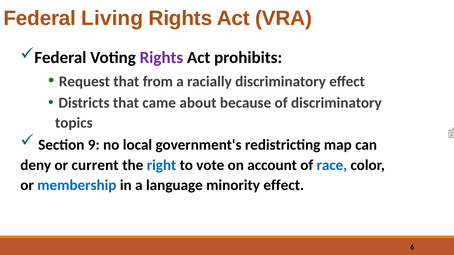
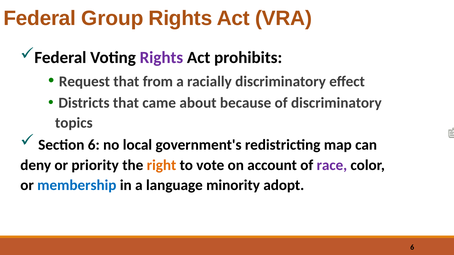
Living: Living -> Group
Section 9: 9 -> 6
current: current -> priority
right colour: blue -> orange
race colour: blue -> purple
minority effect: effect -> adopt
